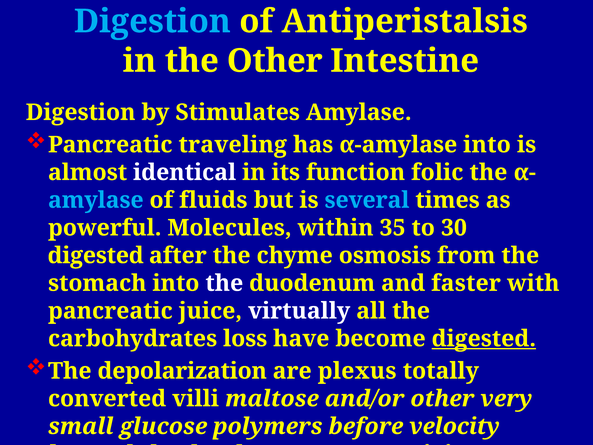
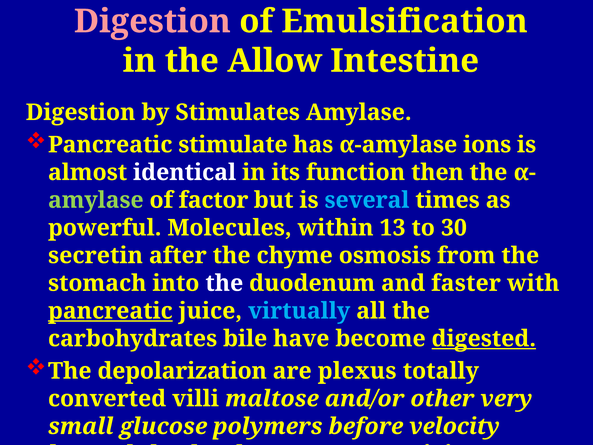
Digestion at (152, 21) colour: light blue -> pink
Antiperistalsis: Antiperistalsis -> Emulsification
the Other: Other -> Allow
traveling: traveling -> stimulate
α-amylase into: into -> ions
folic: folic -> then
amylase at (96, 200) colour: light blue -> light green
fluids: fluids -> factor
35: 35 -> 13
digested at (96, 255): digested -> secretin
pancreatic at (110, 311) underline: none -> present
virtually colour: white -> light blue
loss: loss -> bile
